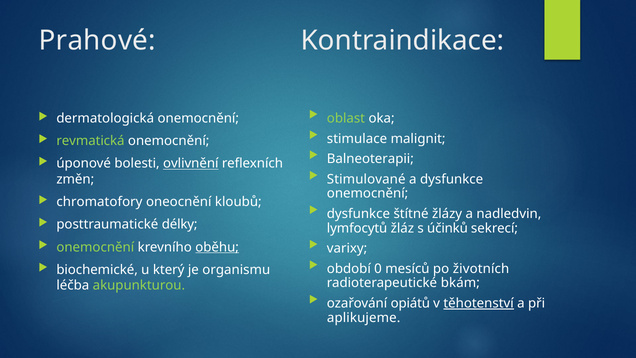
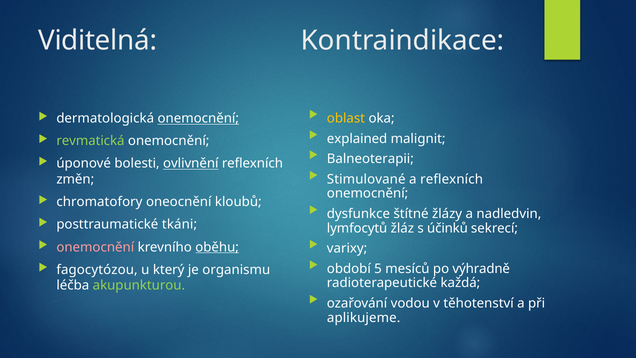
Prahové: Prahové -> Viditelná
oblast colour: light green -> yellow
onemocnění at (198, 118) underline: none -> present
stimulace: stimulace -> explained
a dysfunkce: dysfunkce -> reflexních
délky: délky -> tkáni
onemocnění at (95, 247) colour: light green -> pink
0: 0 -> 5
životních: životních -> výhradně
biochemické: biochemické -> fagocytózou
bkám: bkám -> každá
opiátů: opiátů -> vodou
těhotenství underline: present -> none
